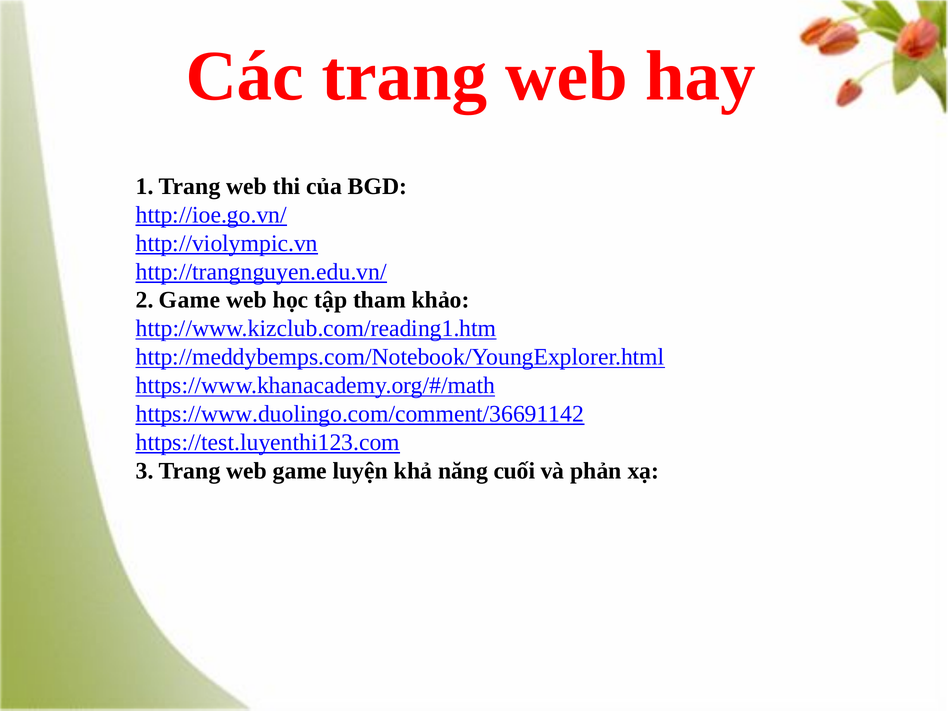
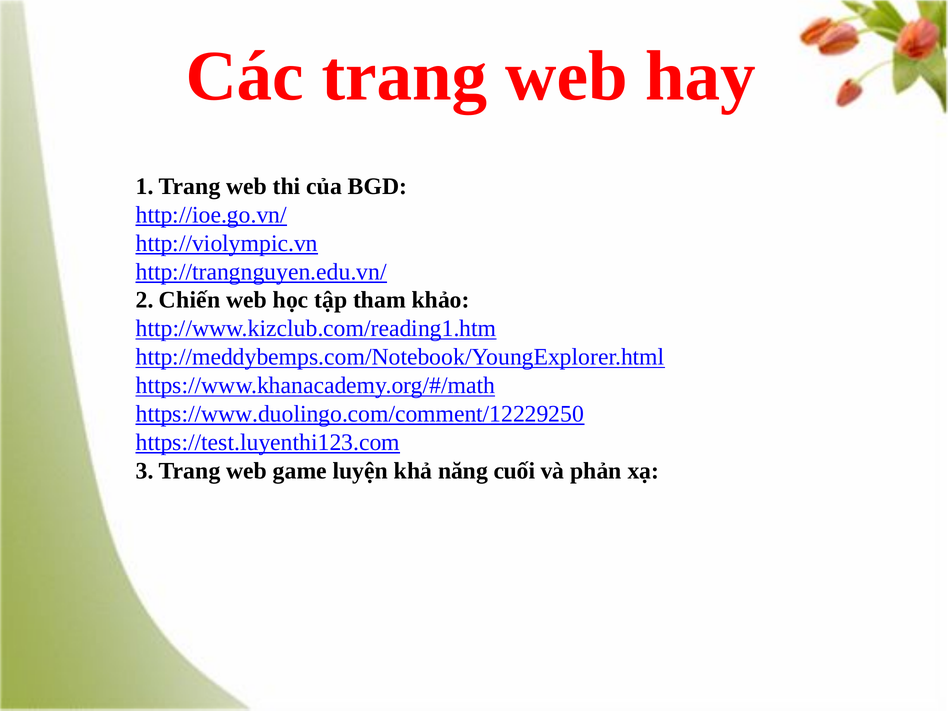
2 Game: Game -> Chiến
https://www.duolingo.com/comment/36691142: https://www.duolingo.com/comment/36691142 -> https://www.duolingo.com/comment/12229250
